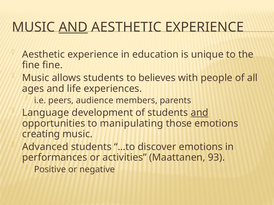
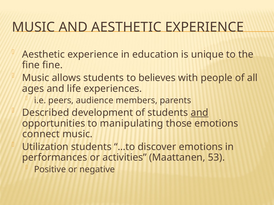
AND at (73, 27) underline: present -> none
Language: Language -> Described
creating: creating -> connect
Advanced: Advanced -> Utilization
93: 93 -> 53
